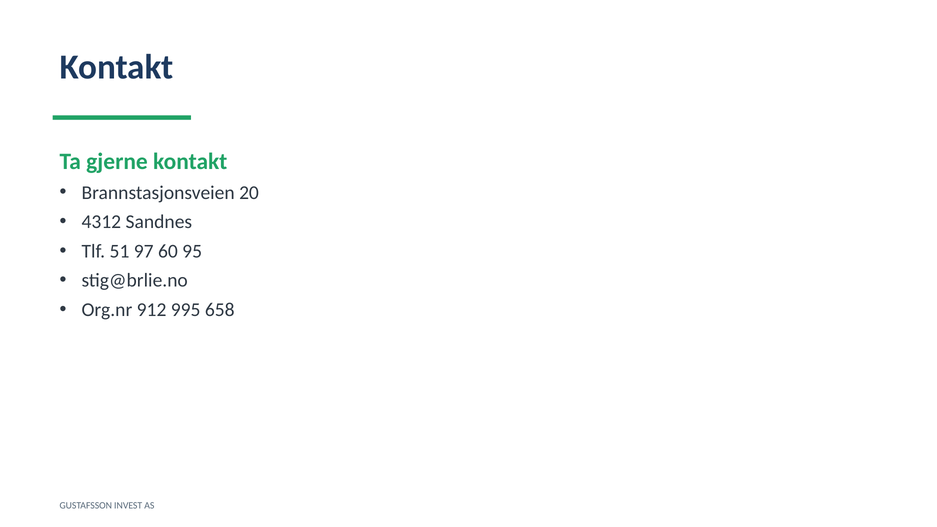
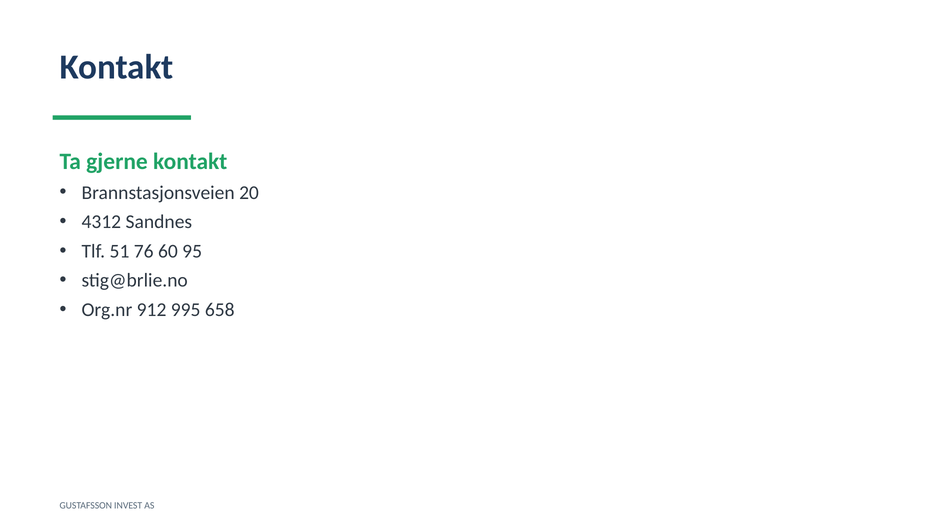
97: 97 -> 76
